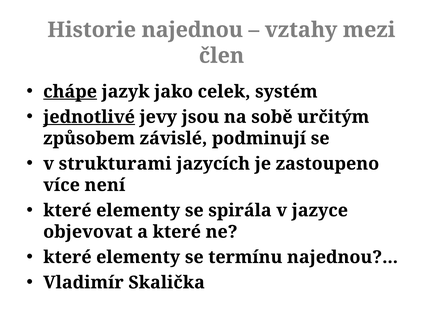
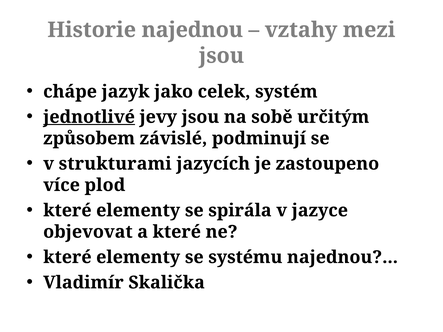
člen at (222, 56): člen -> jsou
chápe underline: present -> none
není: není -> plod
termínu: termínu -> systému
